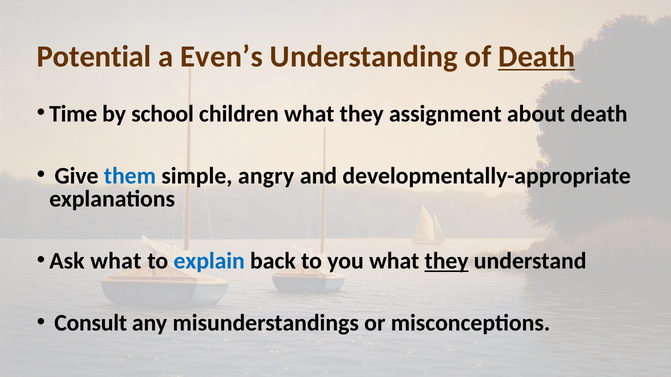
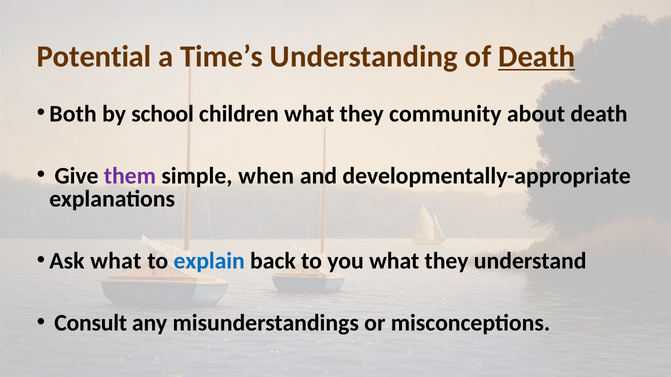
Even’s: Even’s -> Time’s
Time: Time -> Both
assignment: assignment -> community
them colour: blue -> purple
angry: angry -> when
they at (447, 261) underline: present -> none
